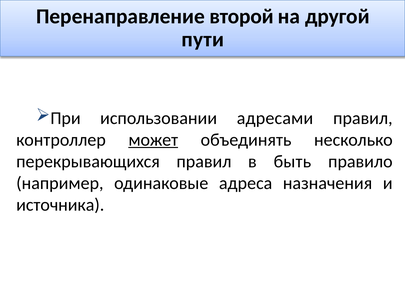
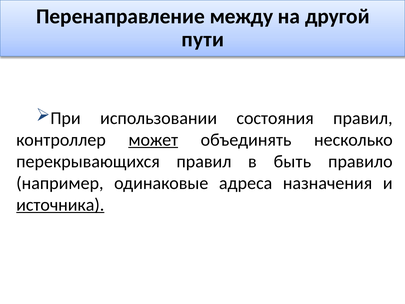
второй: второй -> между
адресами: адресами -> состояния
источника underline: none -> present
